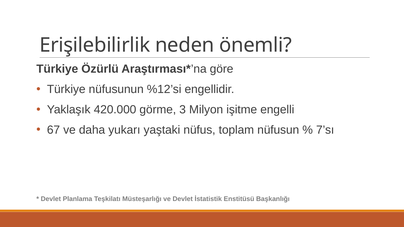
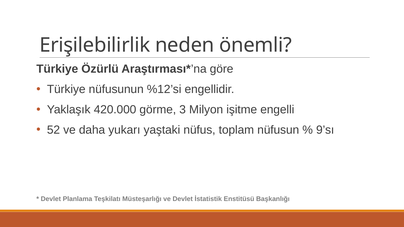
67: 67 -> 52
7’sı: 7’sı -> 9’sı
